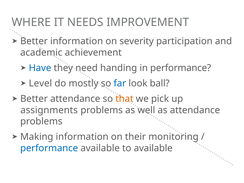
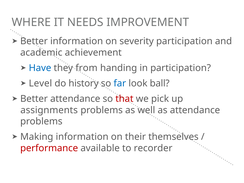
need: need -> from
in performance: performance -> participation
mostly: mostly -> history
that colour: orange -> red
monitoring: monitoring -> themselves
performance at (49, 148) colour: blue -> red
to available: available -> recorder
